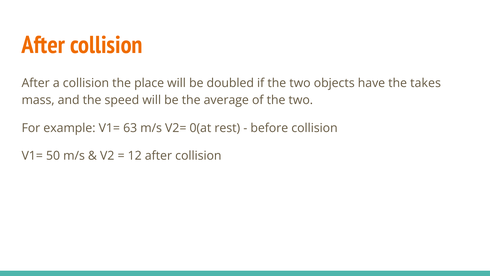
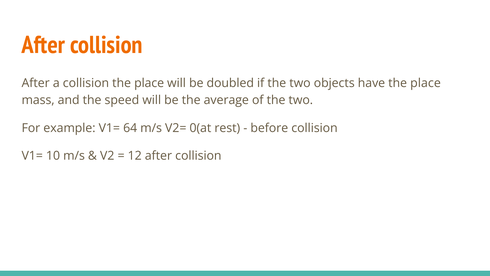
have the takes: takes -> place
63: 63 -> 64
50: 50 -> 10
